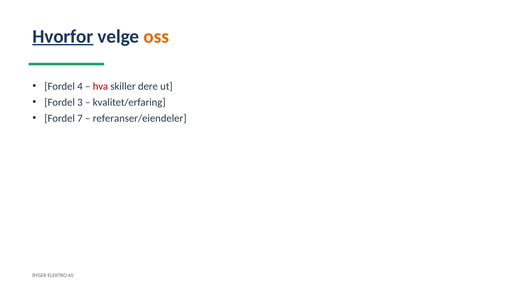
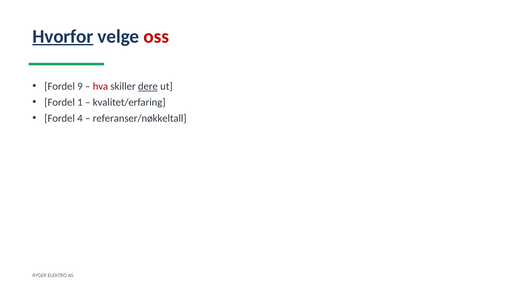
oss colour: orange -> red
4: 4 -> 9
dere underline: none -> present
3: 3 -> 1
7: 7 -> 4
referanser/eiendeler: referanser/eiendeler -> referanser/nøkkeltall
